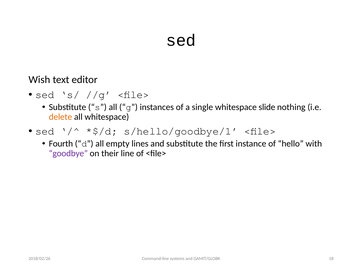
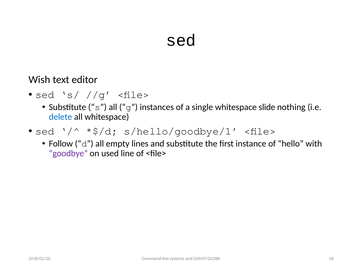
delete colour: orange -> blue
Fourth: Fourth -> Follow
their: their -> used
